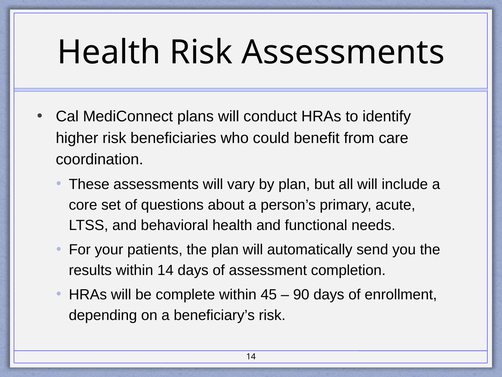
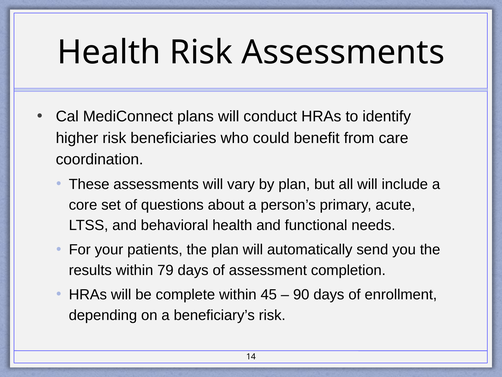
within 14: 14 -> 79
